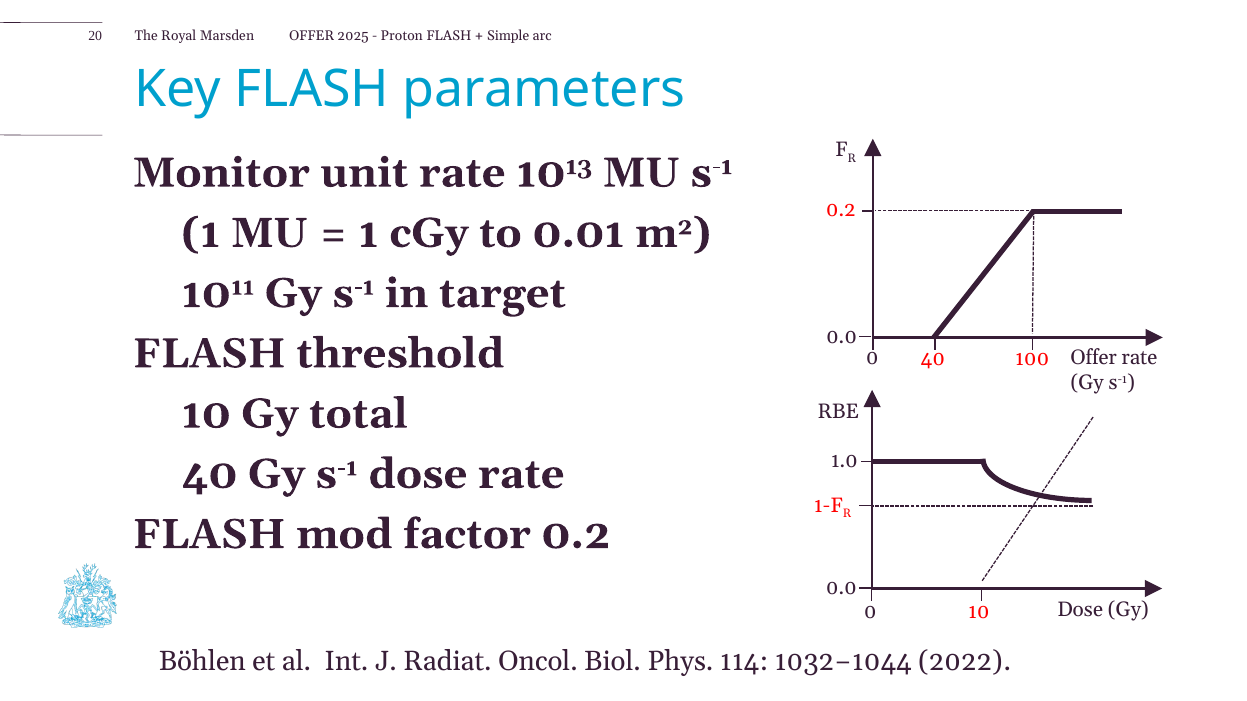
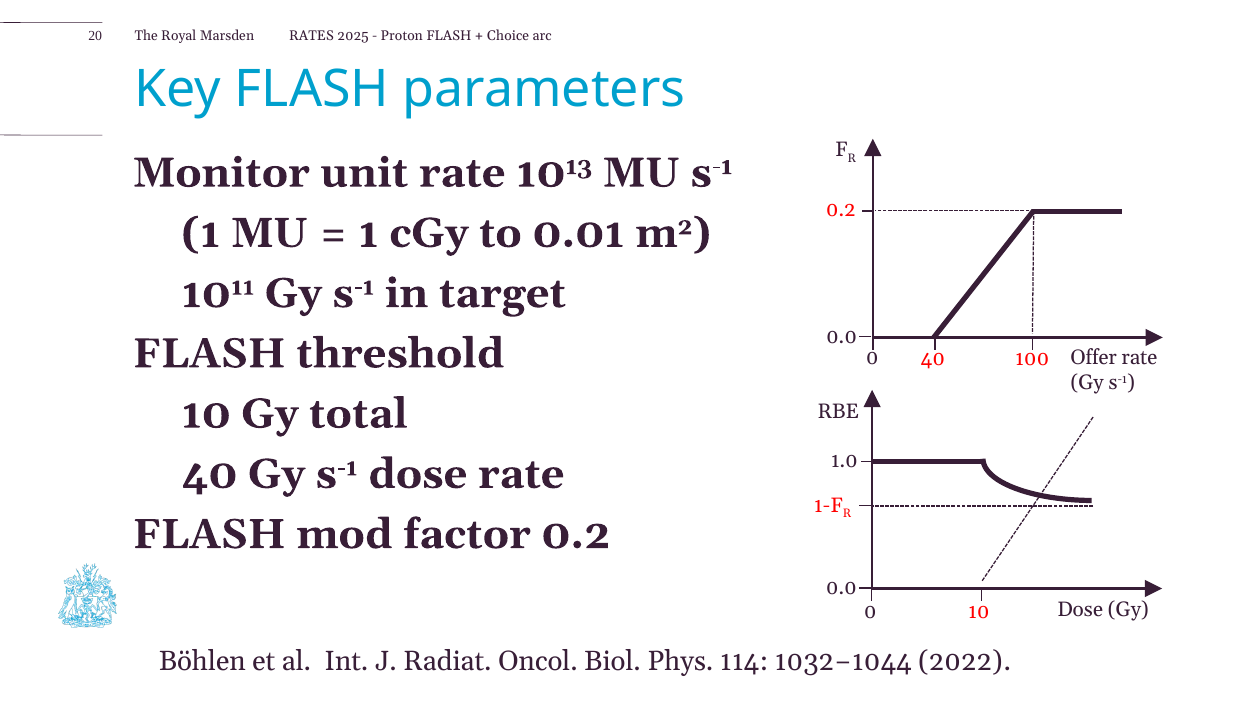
OFFER at (312, 36): OFFER -> RATES
Simple: Simple -> Choice
